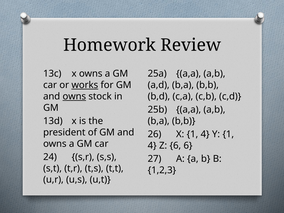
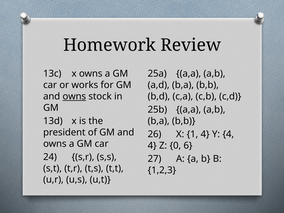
works underline: present -> none
Y 1: 1 -> 4
Z 6: 6 -> 0
